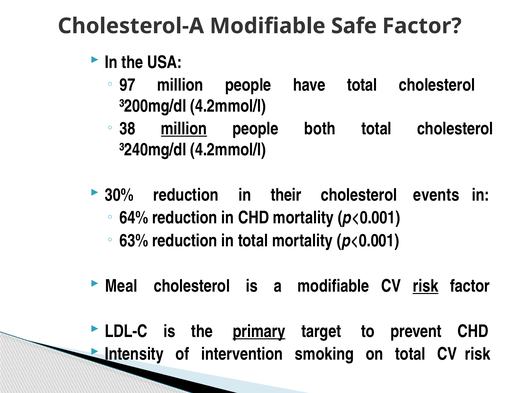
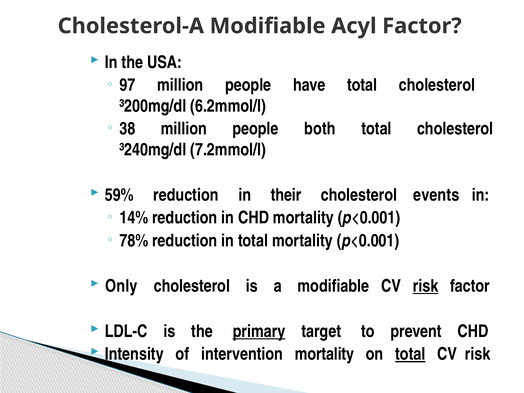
Safe: Safe -> Acyl
³200mg/dl 4.2mmol/l: 4.2mmol/l -> 6.2mmol/l
million at (184, 129) underline: present -> none
³240mg/dl 4.2mmol/l: 4.2mmol/l -> 7.2mmol/l
30%: 30% -> 59%
64%: 64% -> 14%
63%: 63% -> 78%
Meal: Meal -> Only
intervention smoking: smoking -> mortality
total at (410, 354) underline: none -> present
